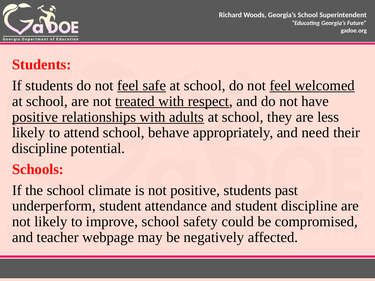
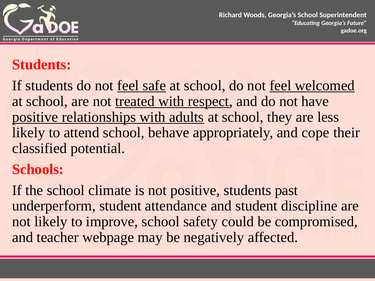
need: need -> cope
discipline at (40, 149): discipline -> classified
